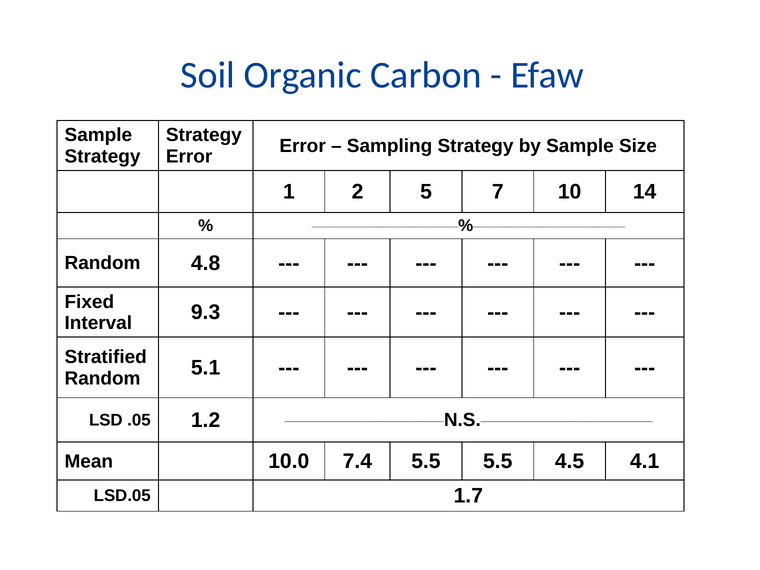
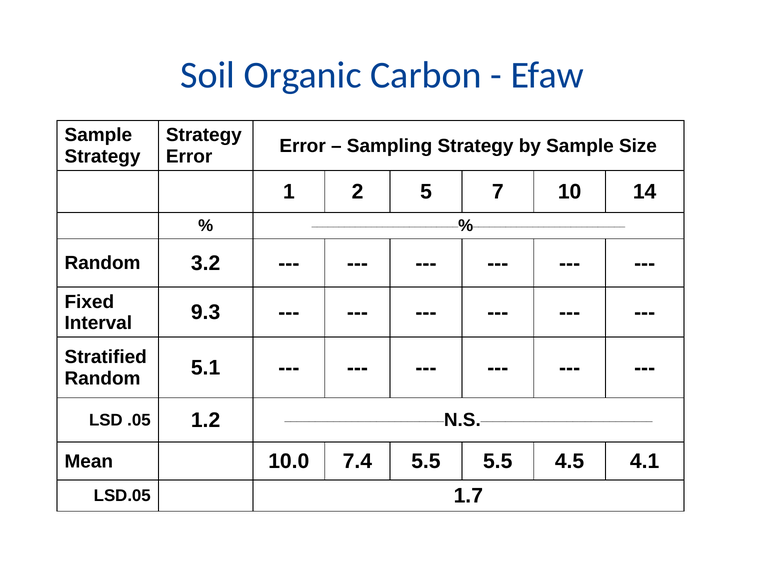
4.8: 4.8 -> 3.2
